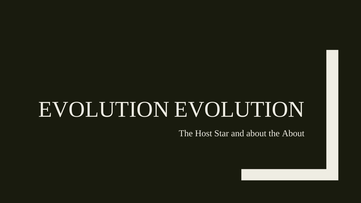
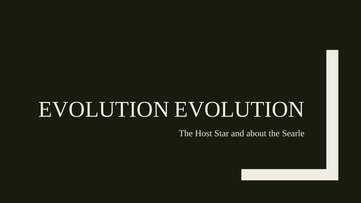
the About: About -> Searle
